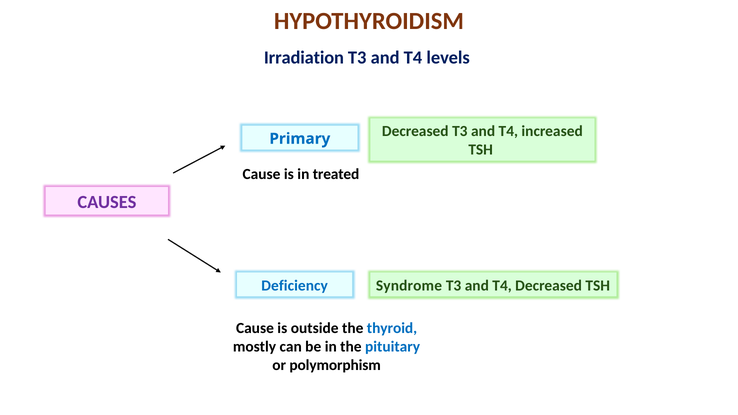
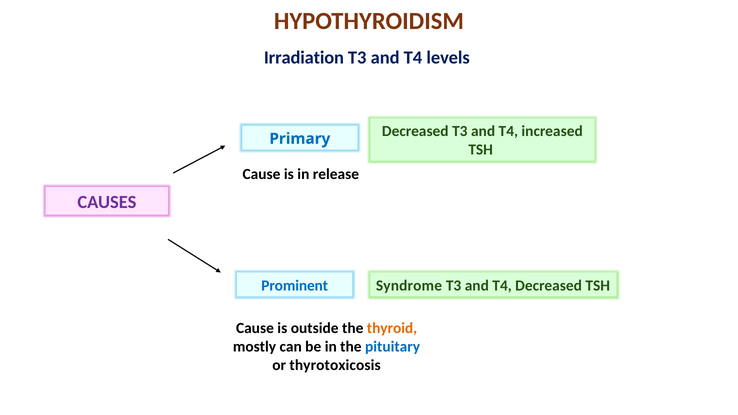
treated: treated -> release
Deficiency: Deficiency -> Prominent
thyroid colour: blue -> orange
polymorphism: polymorphism -> thyrotoxicosis
